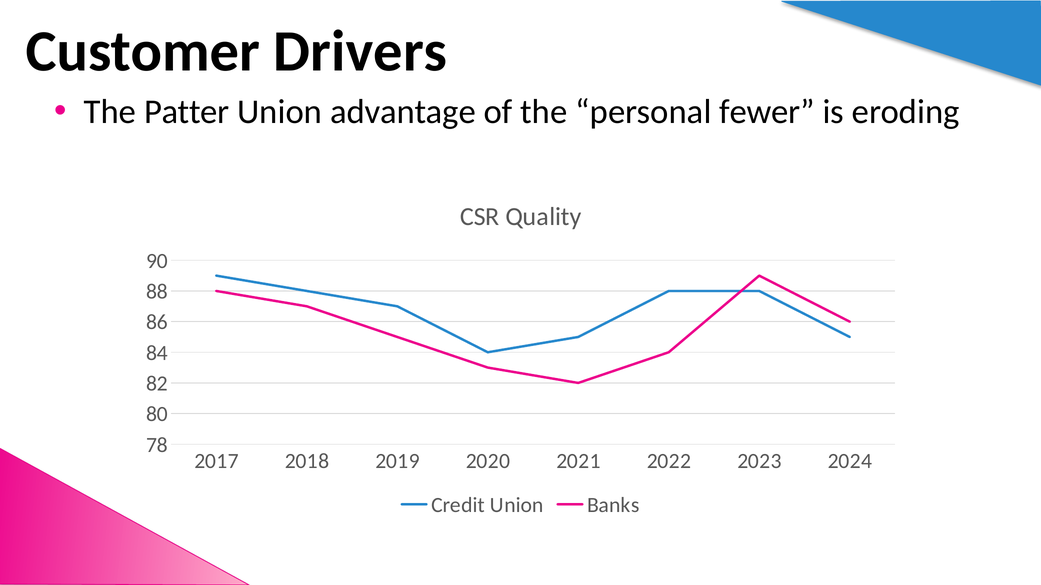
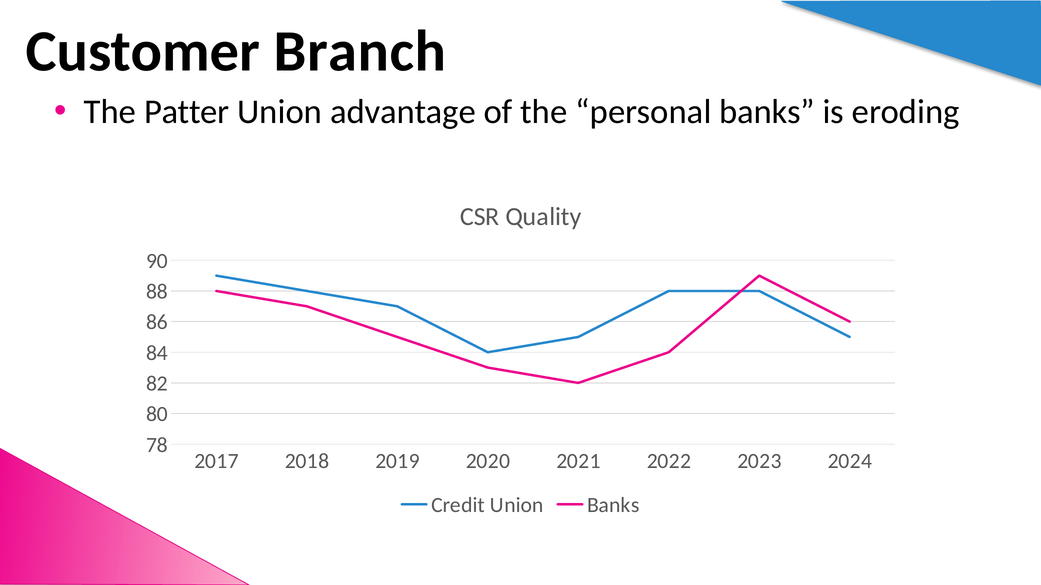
Drivers: Drivers -> Branch
personal fewer: fewer -> banks
